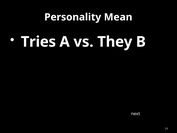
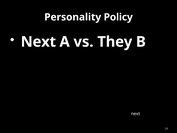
Mean: Mean -> Policy
Tries at (38, 42): Tries -> Next
